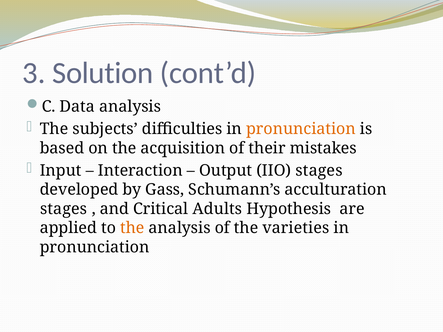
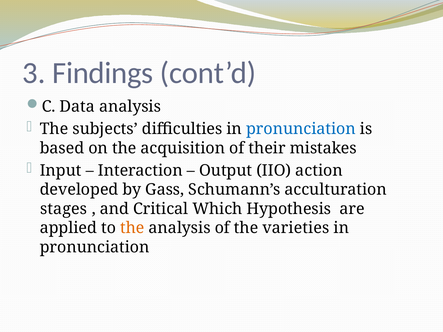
Solution: Solution -> Findings
pronunciation at (301, 129) colour: orange -> blue
IIO stages: stages -> action
Adults: Adults -> Which
